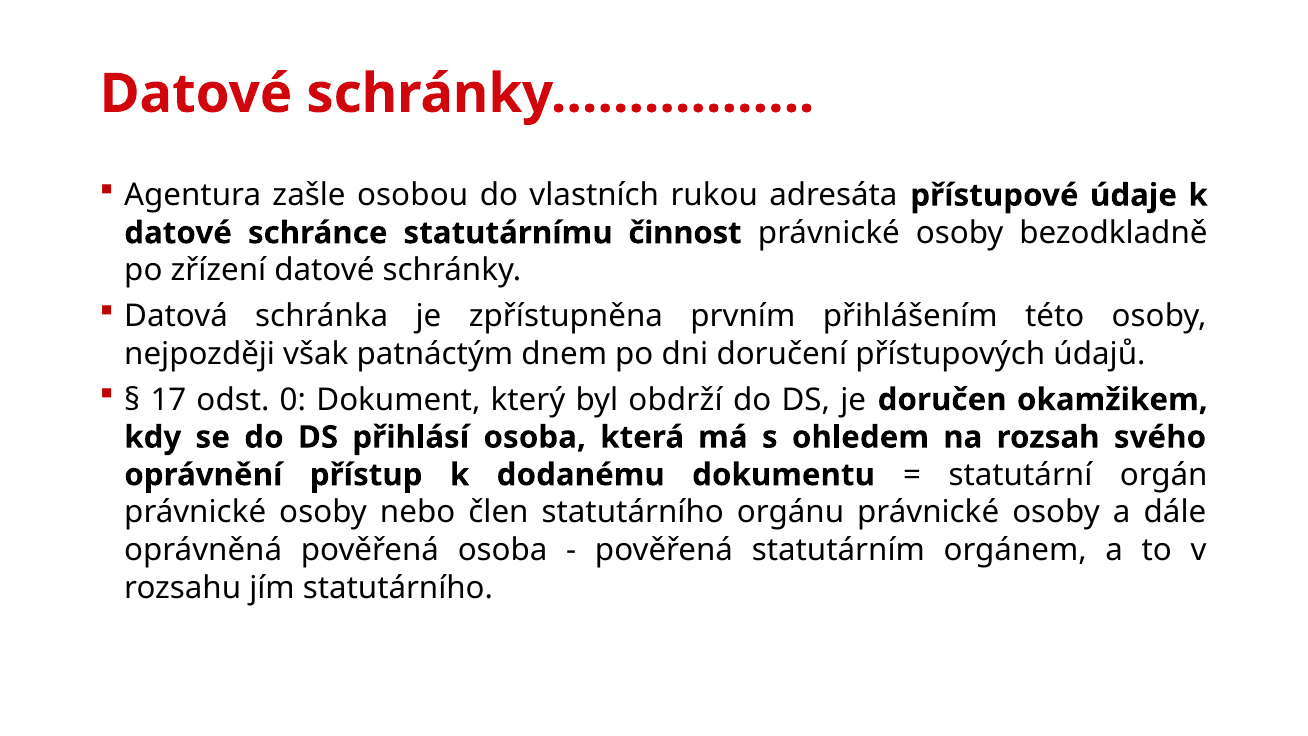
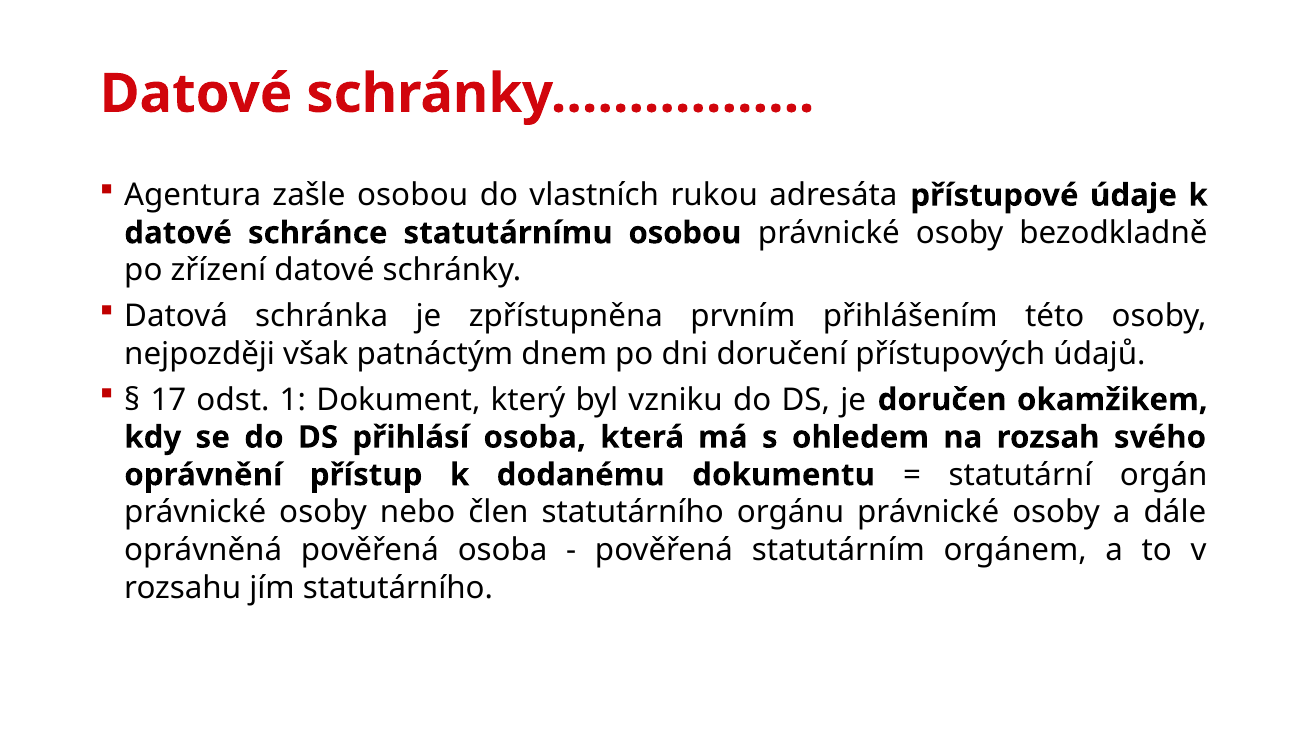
statutárnímu činnost: činnost -> osobou
0: 0 -> 1
obdrží: obdrží -> vzniku
